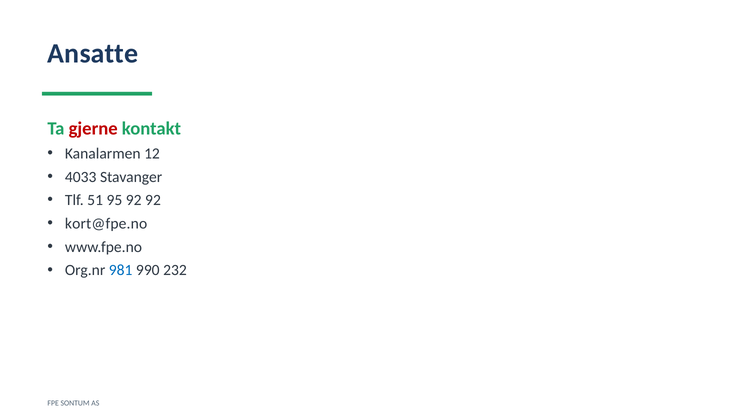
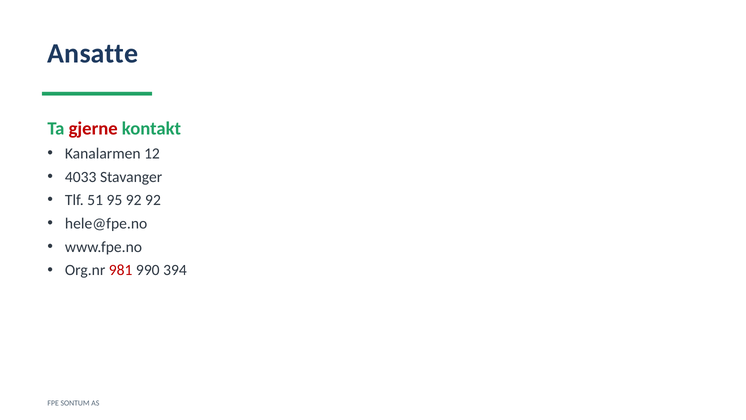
kort@fpe.no: kort@fpe.no -> hele@fpe.no
981 colour: blue -> red
232: 232 -> 394
